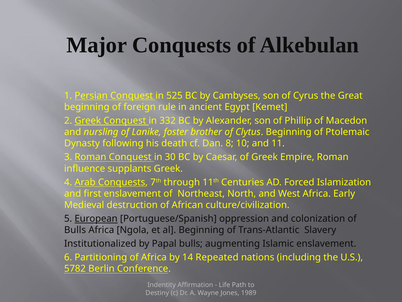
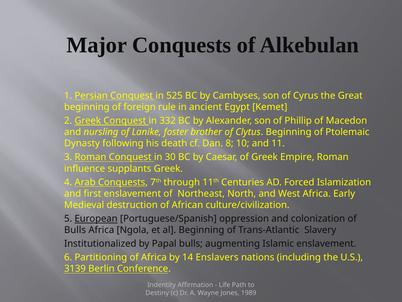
Repeated: Repeated -> Enslavers
5782: 5782 -> 3139
